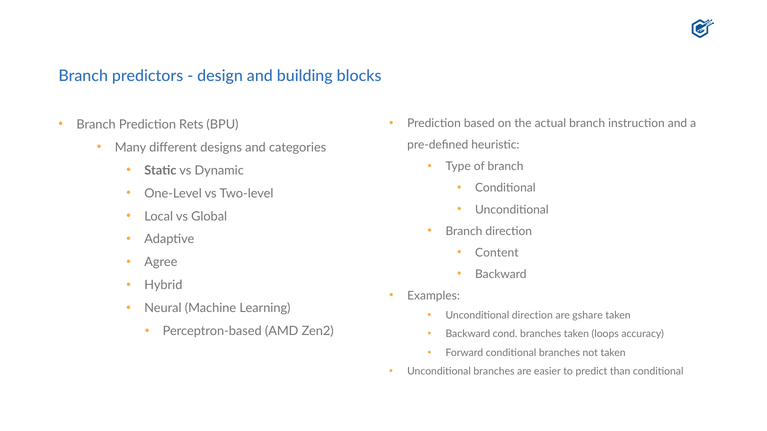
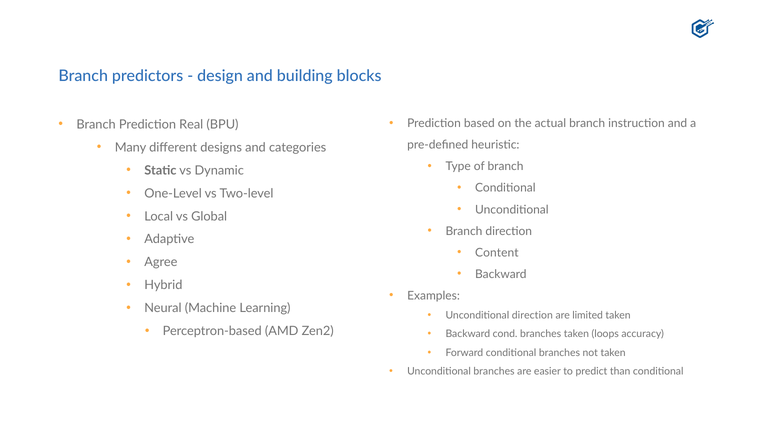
Rets: Rets -> Real
gshare: gshare -> limited
